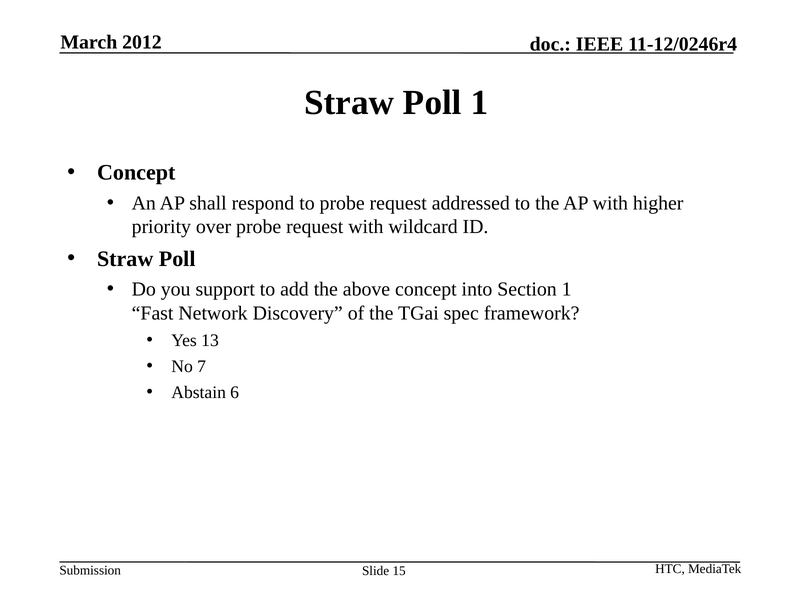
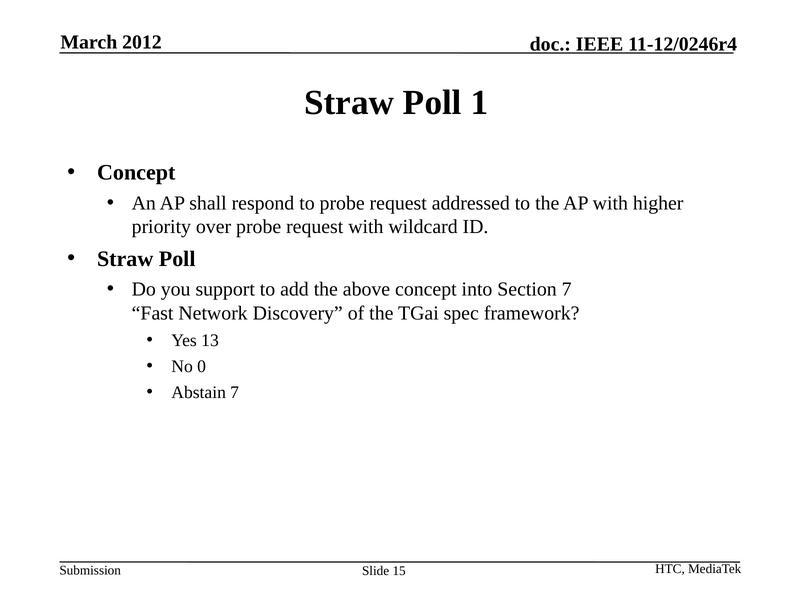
Section 1: 1 -> 7
7: 7 -> 0
Abstain 6: 6 -> 7
